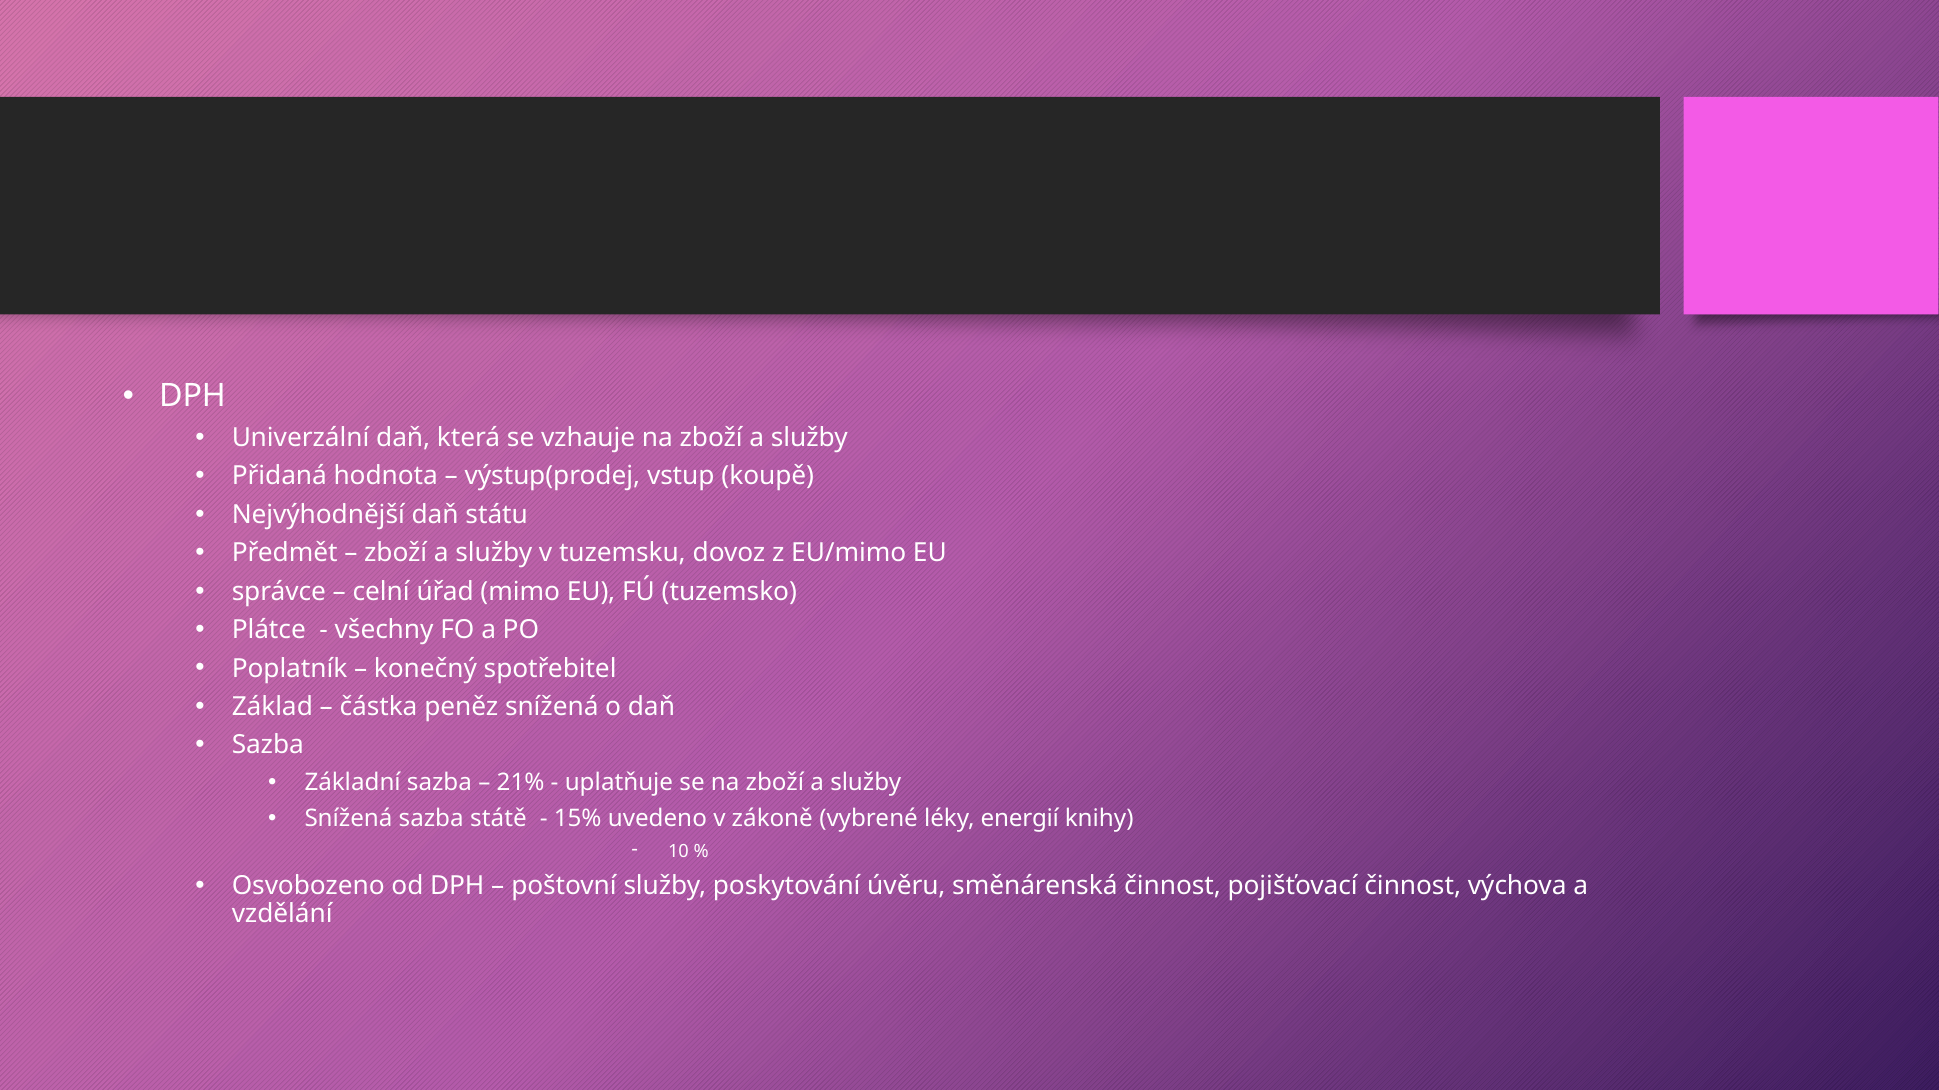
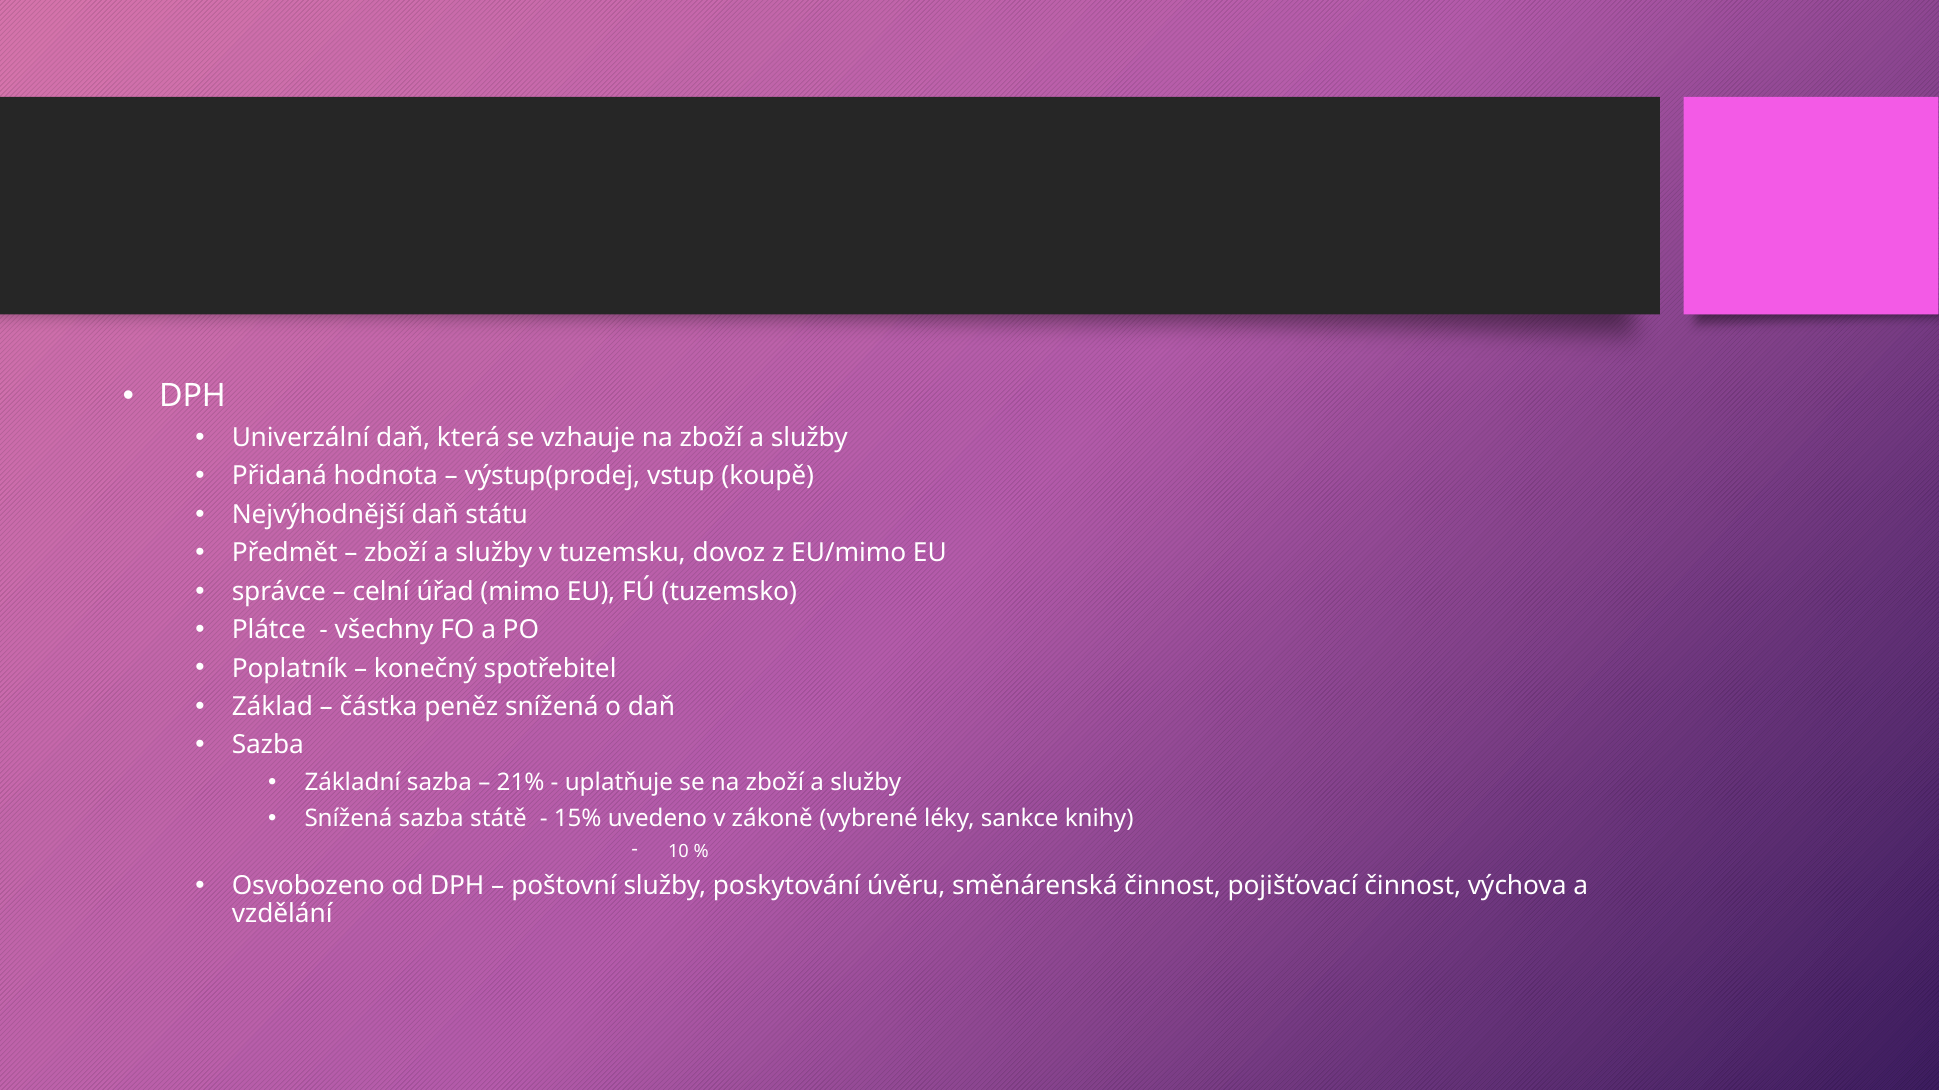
energií: energií -> sankce
